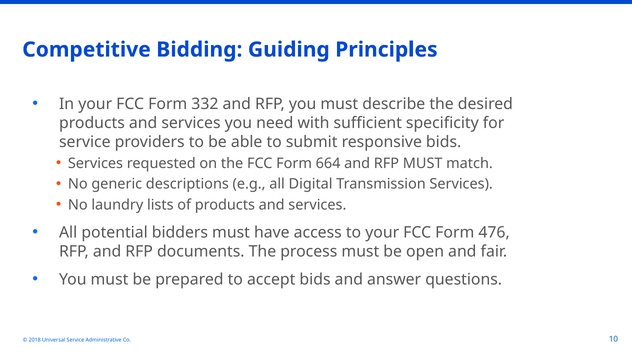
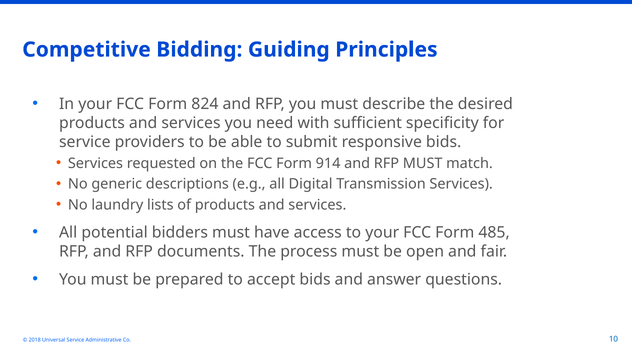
332: 332 -> 824
664: 664 -> 914
476: 476 -> 485
